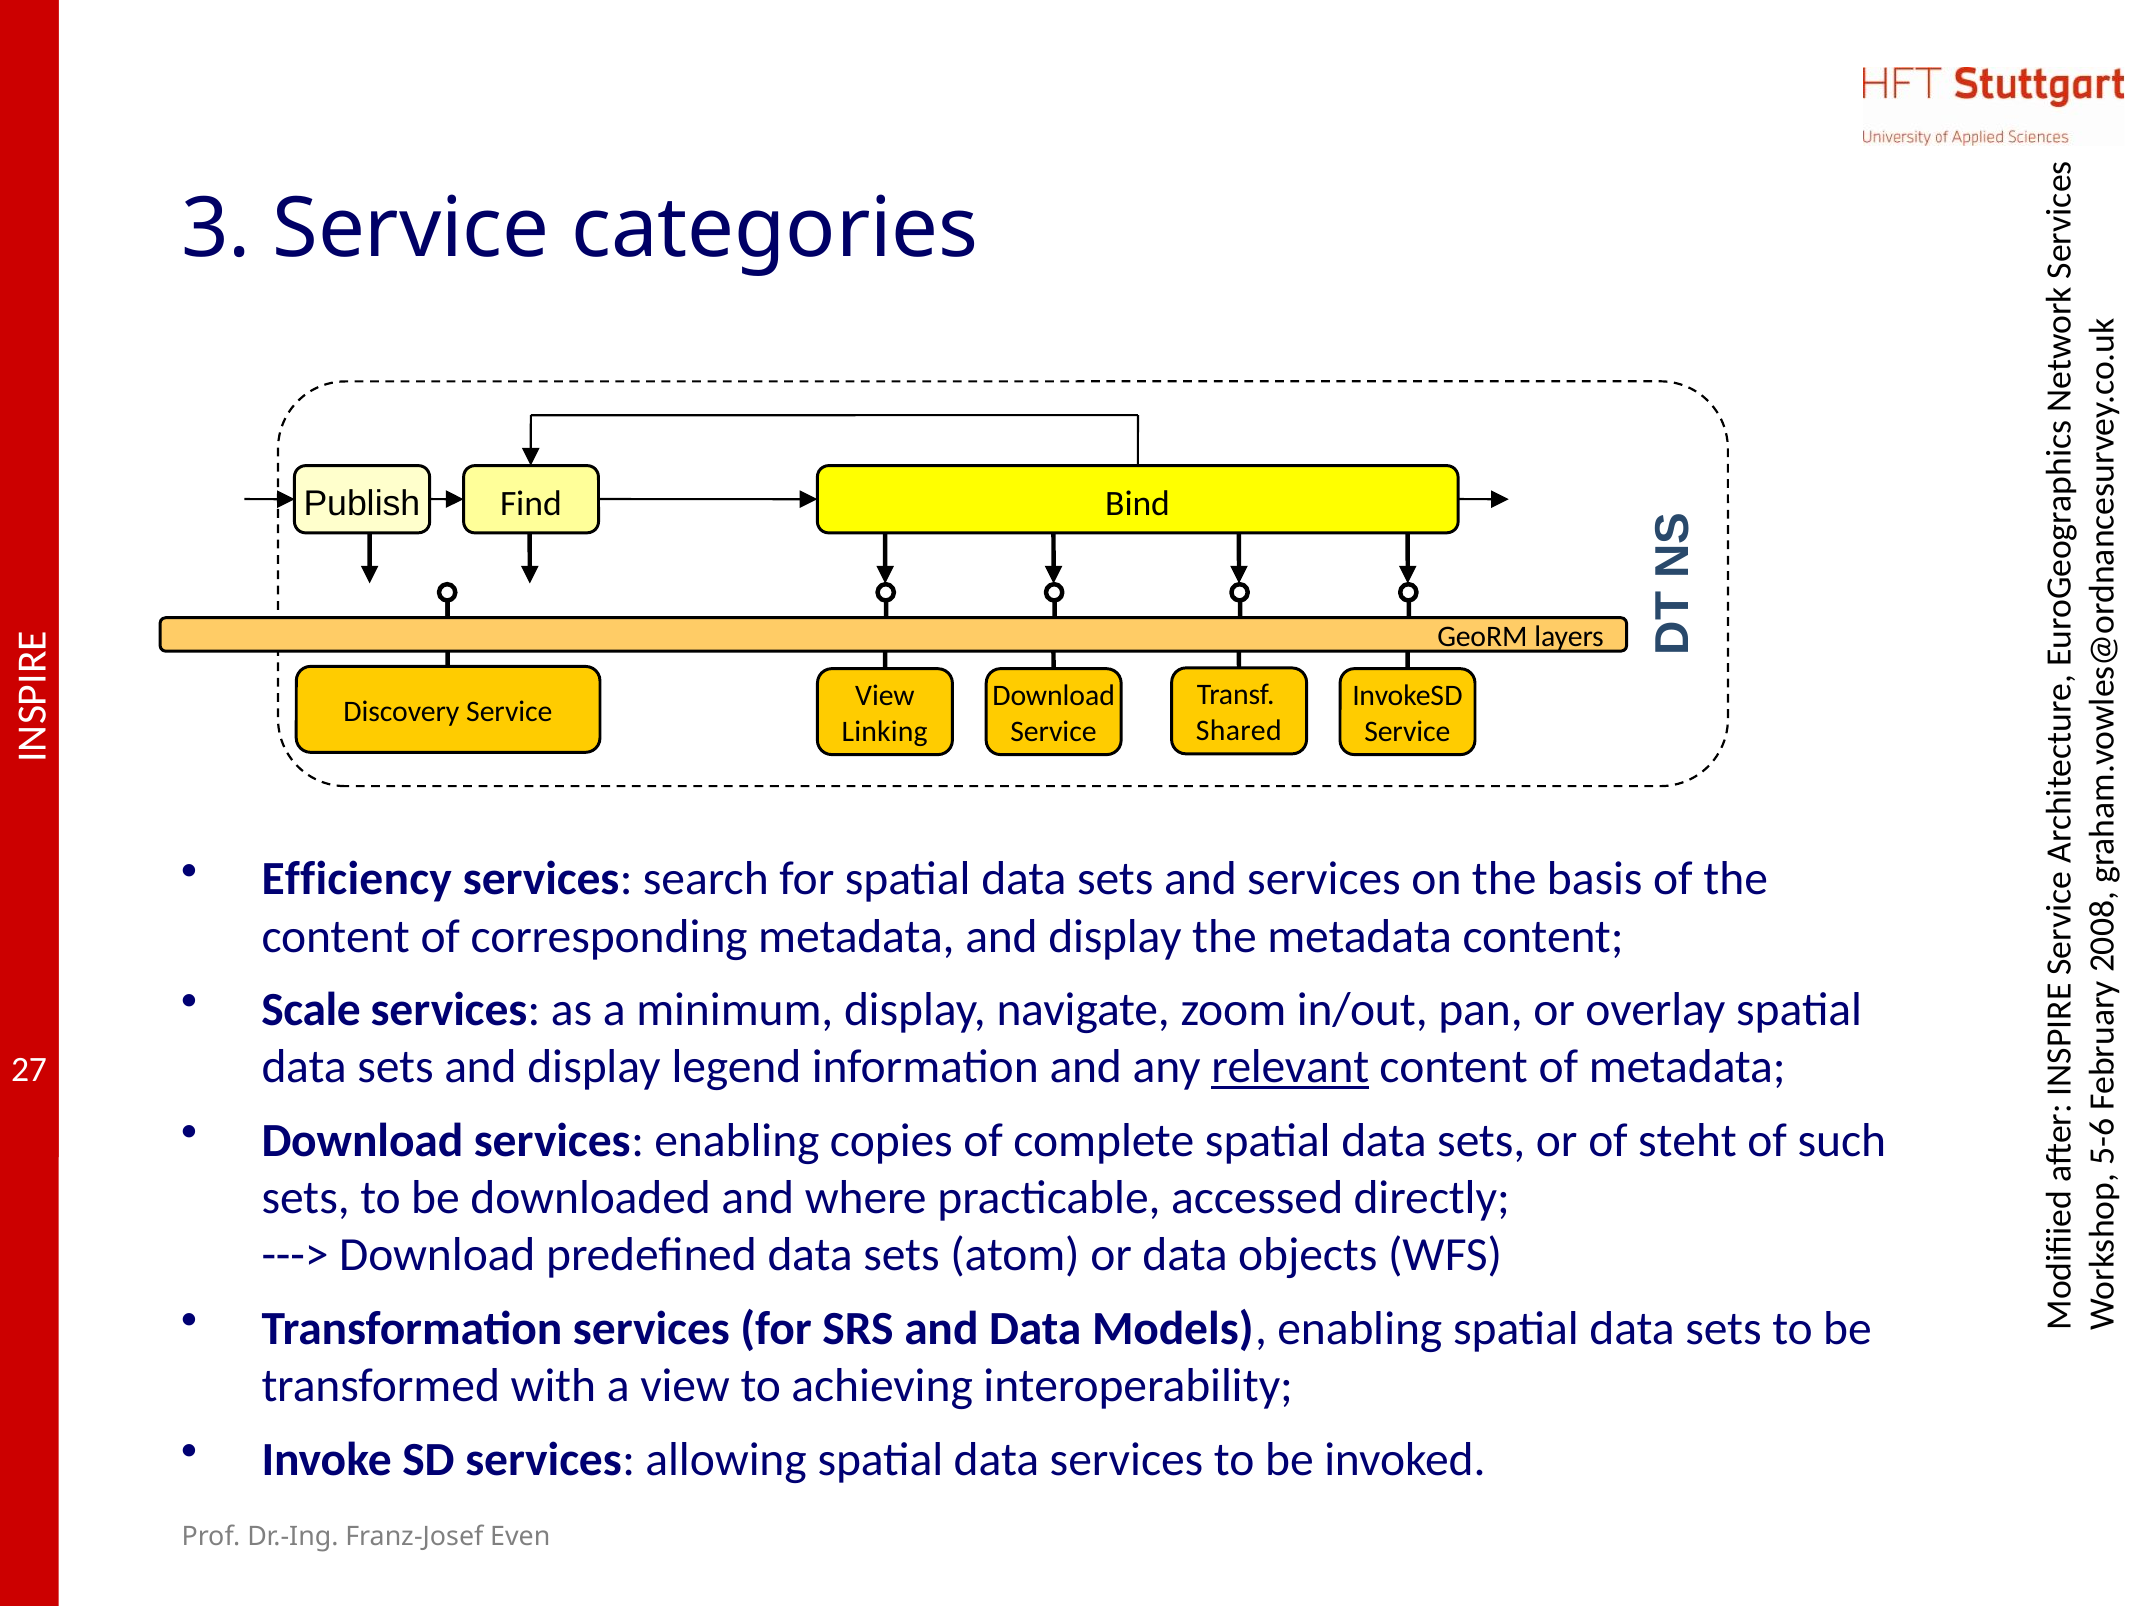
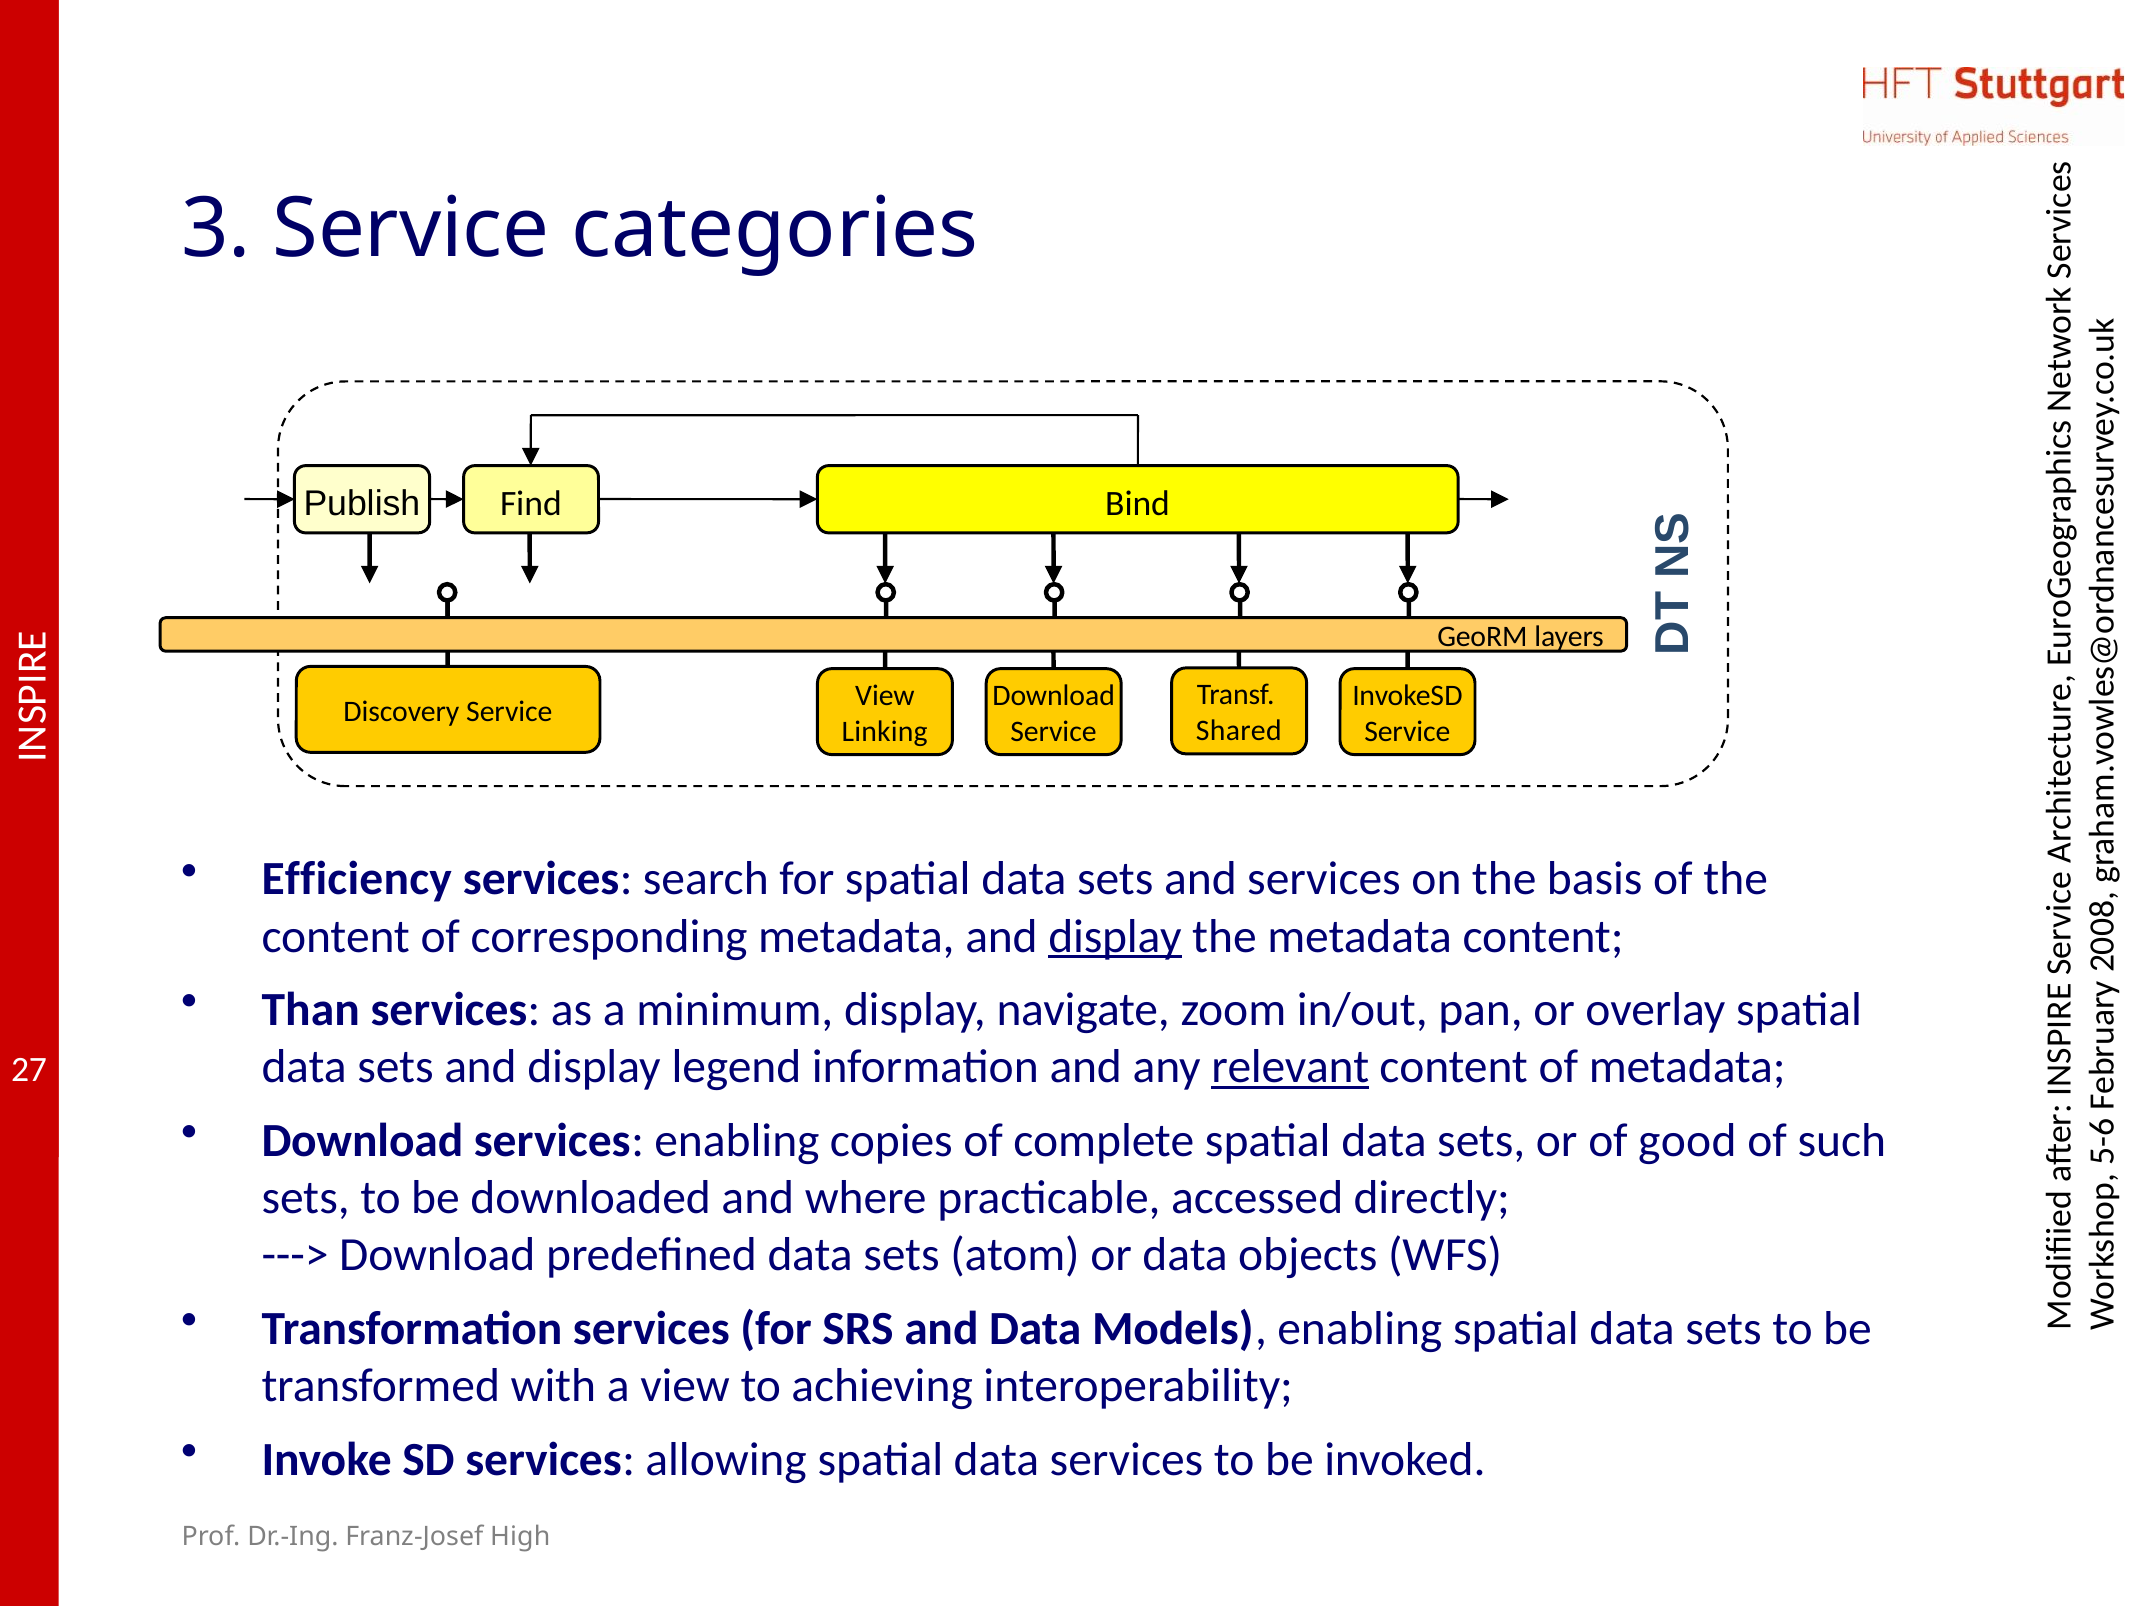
display at (1115, 936) underline: none -> present
Scale: Scale -> Than
steht: steht -> good
Even: Even -> High
